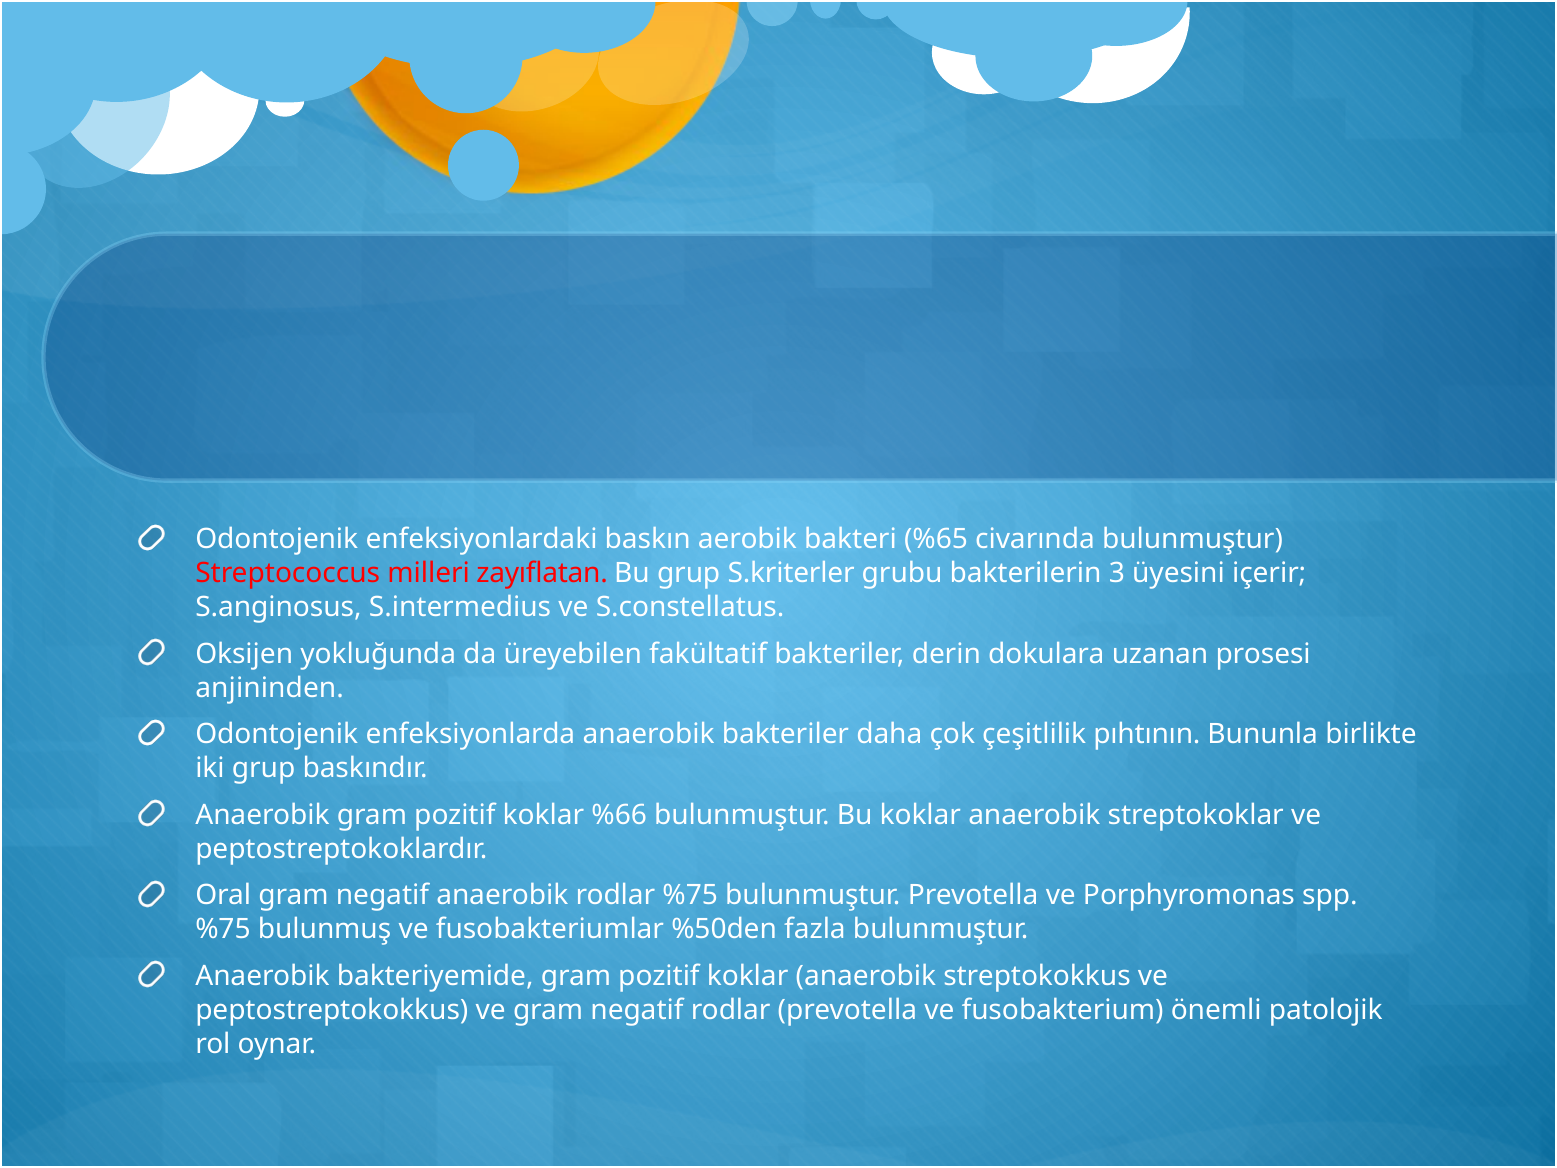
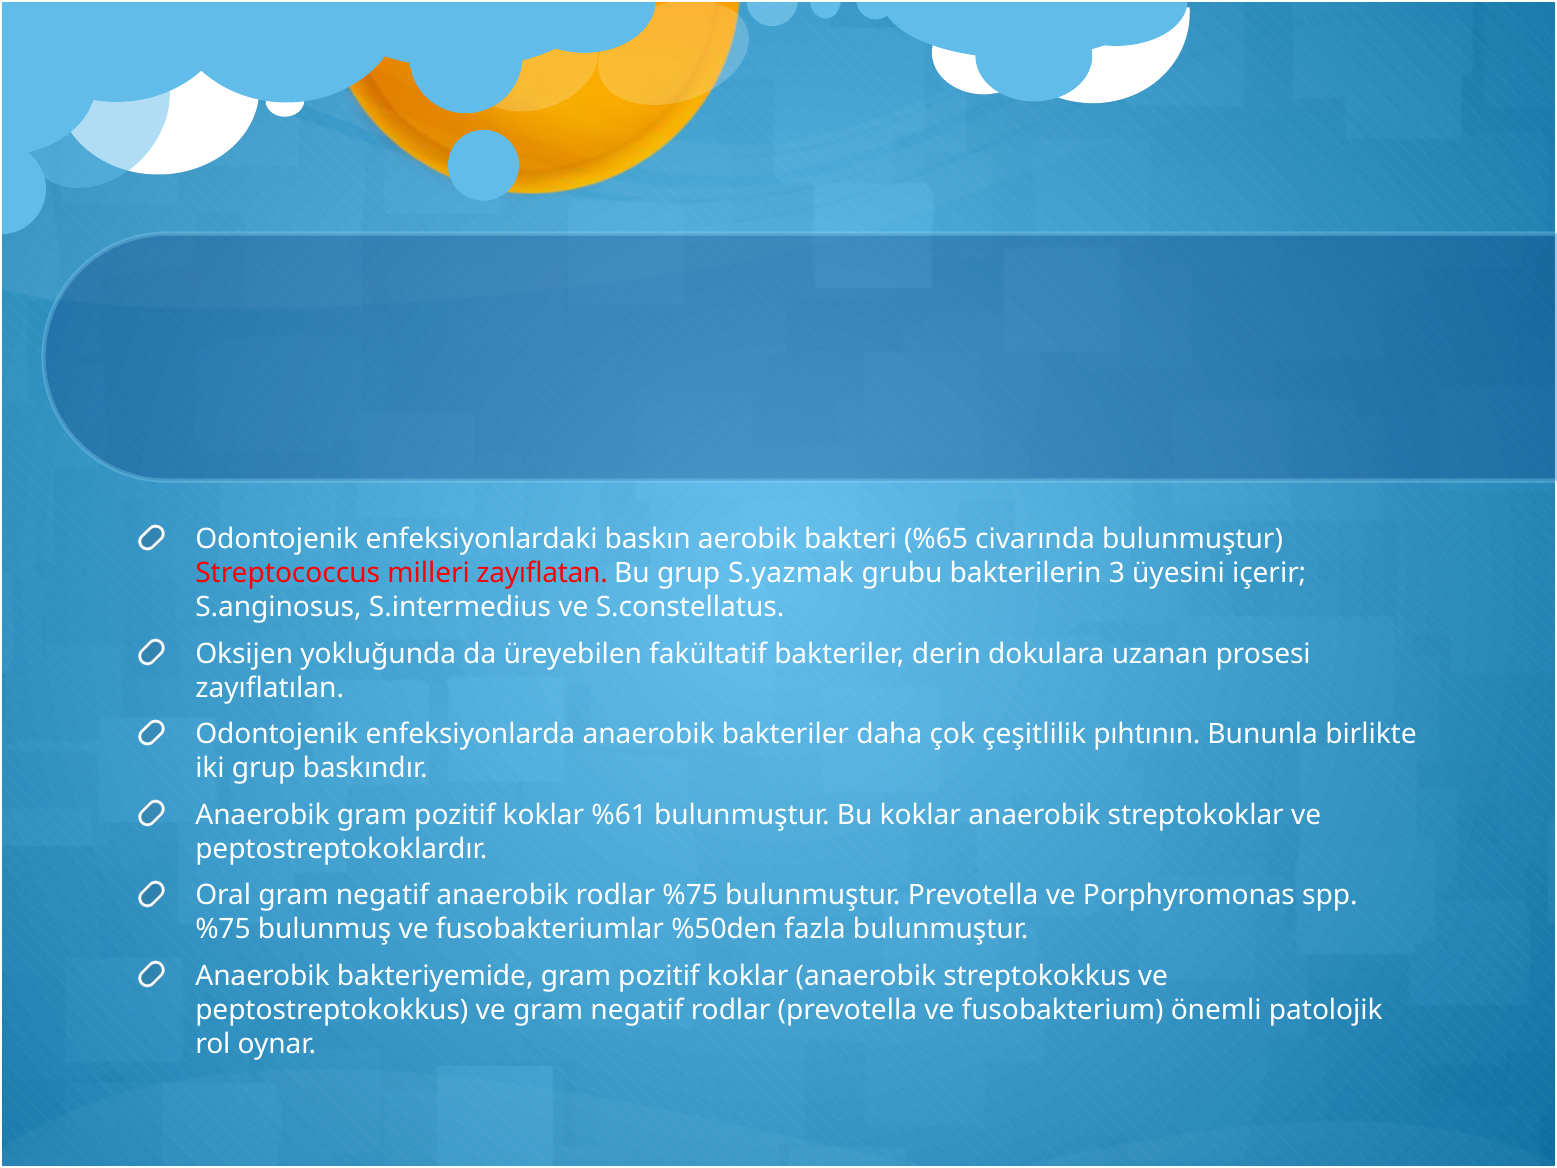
S.kriterler: S.kriterler -> S.yazmak
anjininden: anjininden -> zayıflatılan
%66: %66 -> %61
